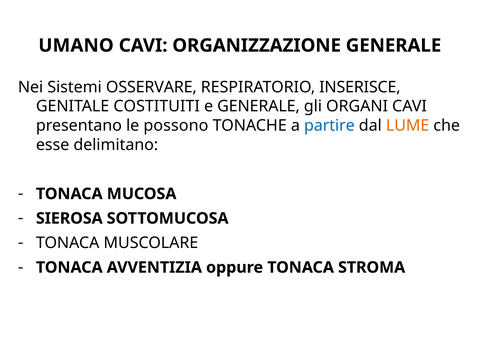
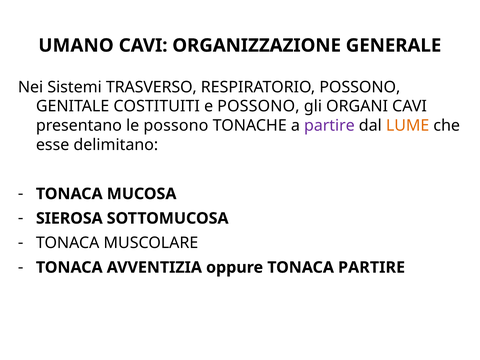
OSSERVARE: OSSERVARE -> TRASVERSO
RESPIRATORIO INSERISCE: INSERISCE -> POSSONO
e GENERALE: GENERALE -> POSSONO
partire at (329, 126) colour: blue -> purple
TONACA STROMA: STROMA -> PARTIRE
